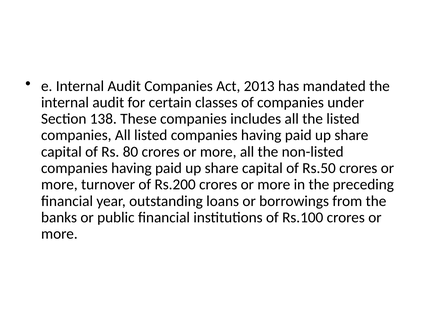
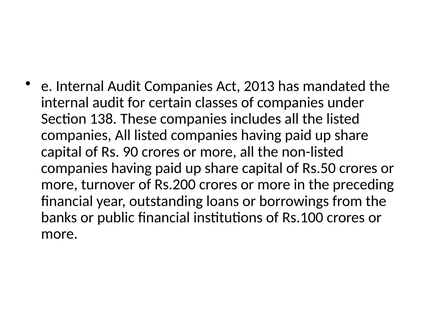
80: 80 -> 90
